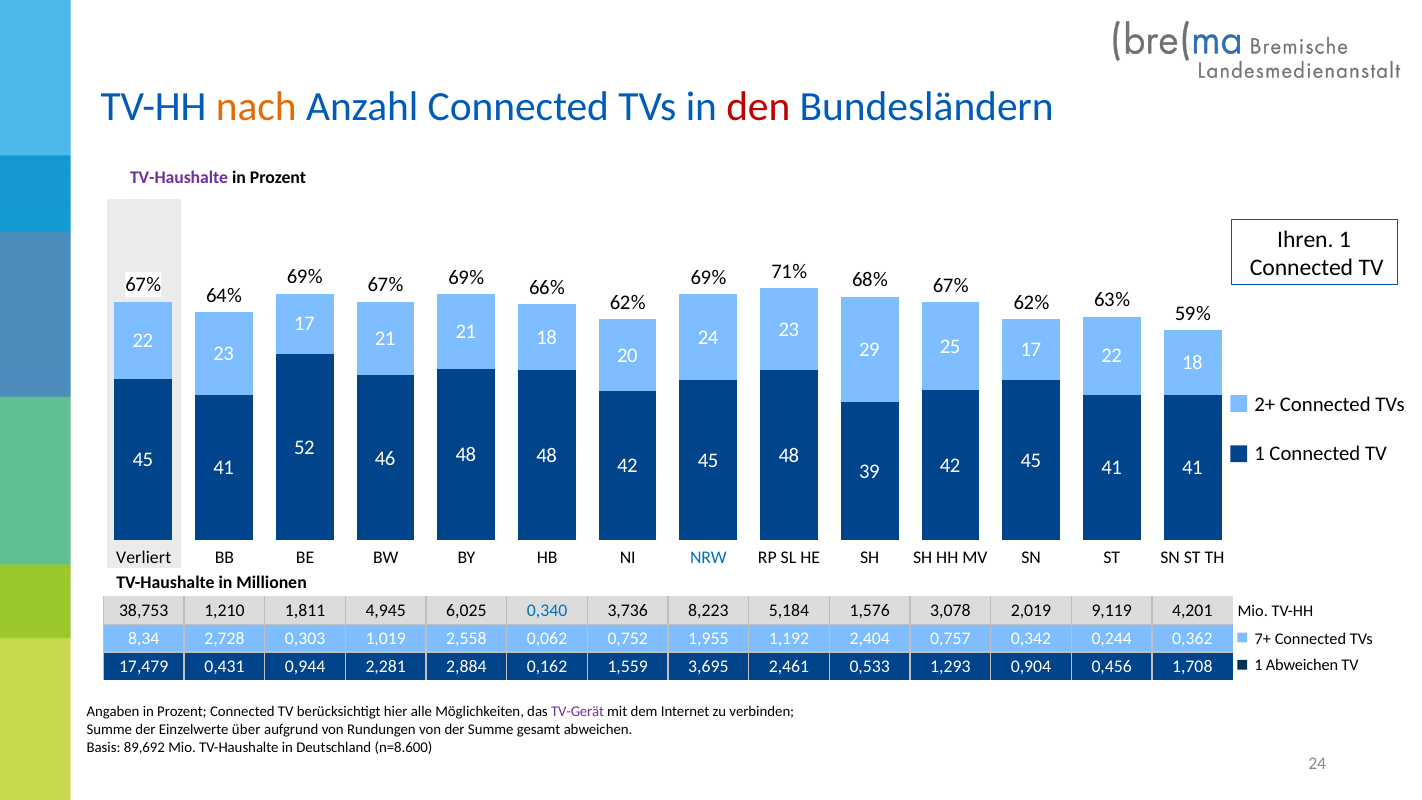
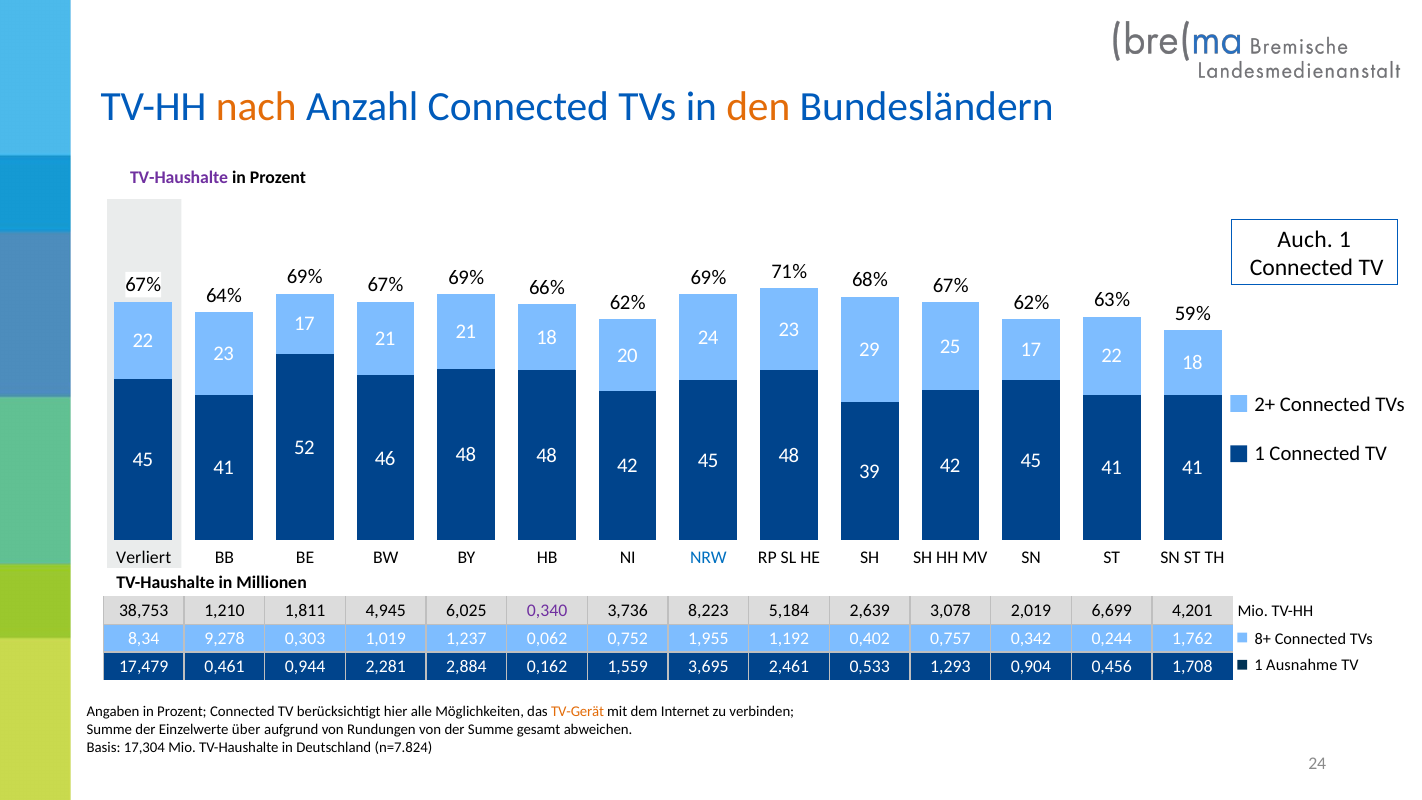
den colour: red -> orange
Ihren: Ihren -> Auch
0,340 colour: blue -> purple
1,576: 1,576 -> 2,639
9,119: 9,119 -> 6,699
2,728: 2,728 -> 9,278
2,558: 2,558 -> 1,237
2,404: 2,404 -> 0,402
0,362: 0,362 -> 1,762
7+: 7+ -> 8+
1 Abweichen: Abweichen -> Ausnahme
0,431: 0,431 -> 0,461
TV-Gerät colour: purple -> orange
89,692: 89,692 -> 17,304
n=8.600: n=8.600 -> n=7.824
